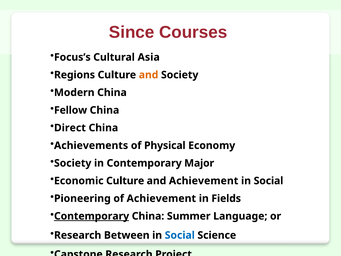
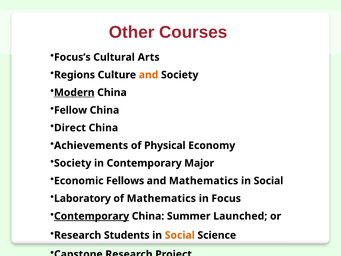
Since: Since -> Other
Asia: Asia -> Arts
Modern underline: none -> present
Economic Culture: Culture -> Fellows
and Achievement: Achievement -> Mathematics
Pioneering: Pioneering -> Laboratory
of Achievement: Achievement -> Mathematics
Fields: Fields -> Focus
Language: Language -> Launched
Between: Between -> Students
Social at (180, 235) colour: blue -> orange
